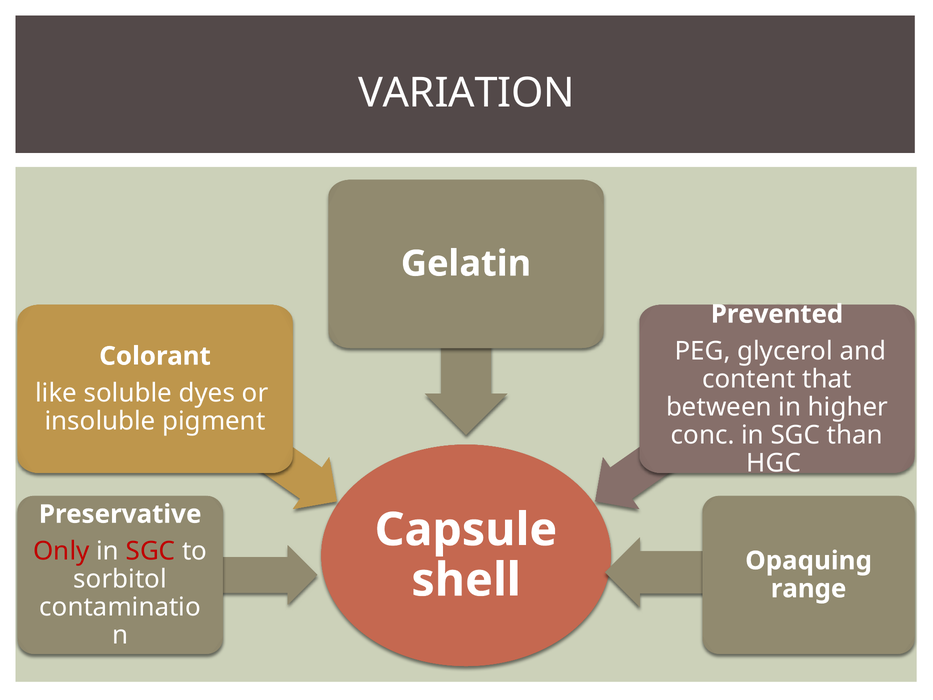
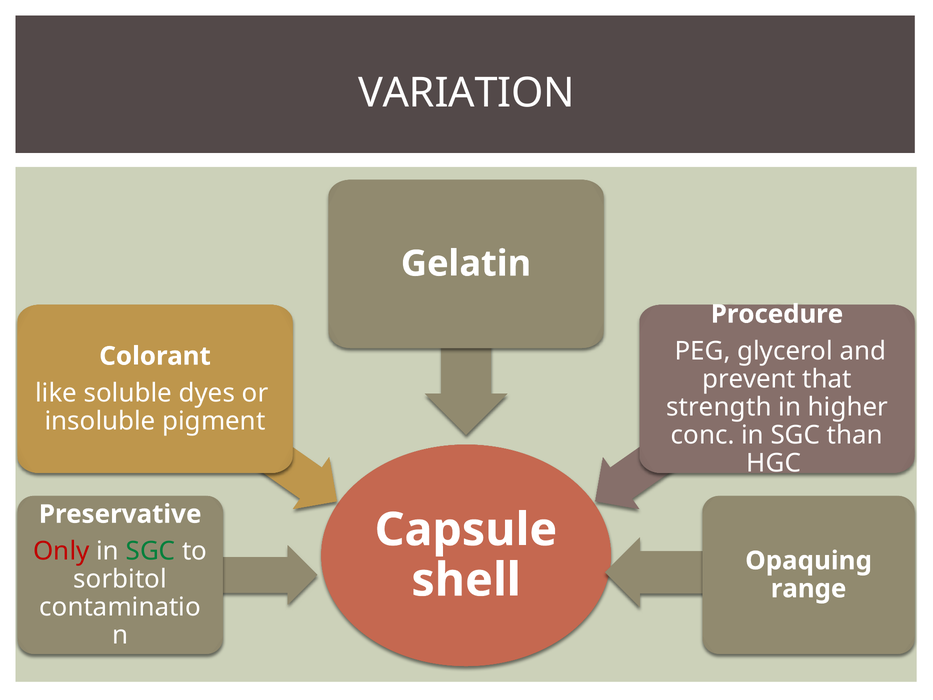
Prevented: Prevented -> Procedure
content: content -> prevent
between: between -> strength
SGC at (151, 551) colour: red -> green
